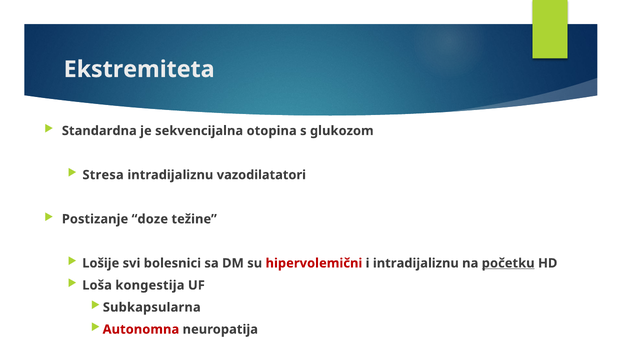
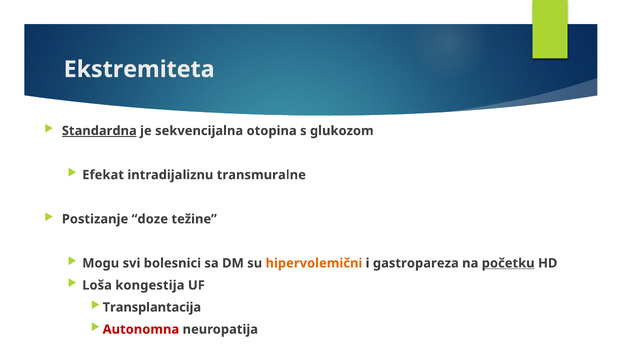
Standardna underline: none -> present
Stresa: Stresa -> Efekat
vazodilatatori: vazodilatatori -> transmuralne
Lošije: Lošije -> Mogu
hipervolemični colour: red -> orange
i intradijaliznu: intradijaliznu -> gastropareza
Subkapsularna: Subkapsularna -> Transplantacija
